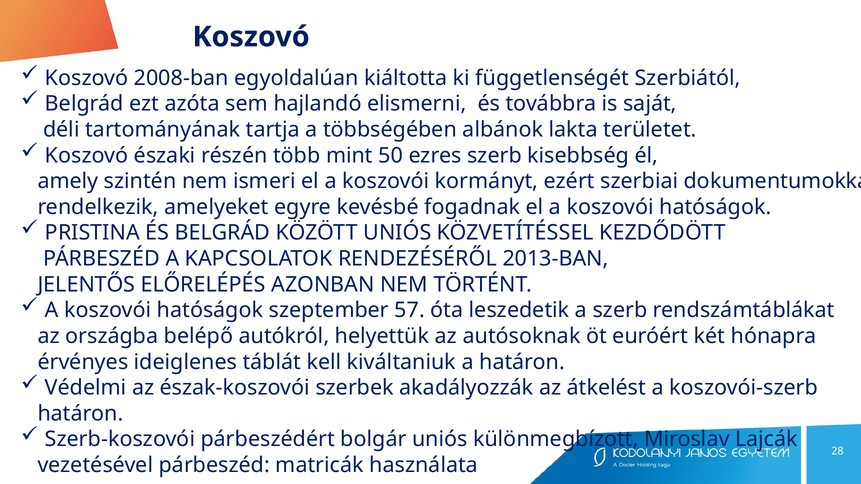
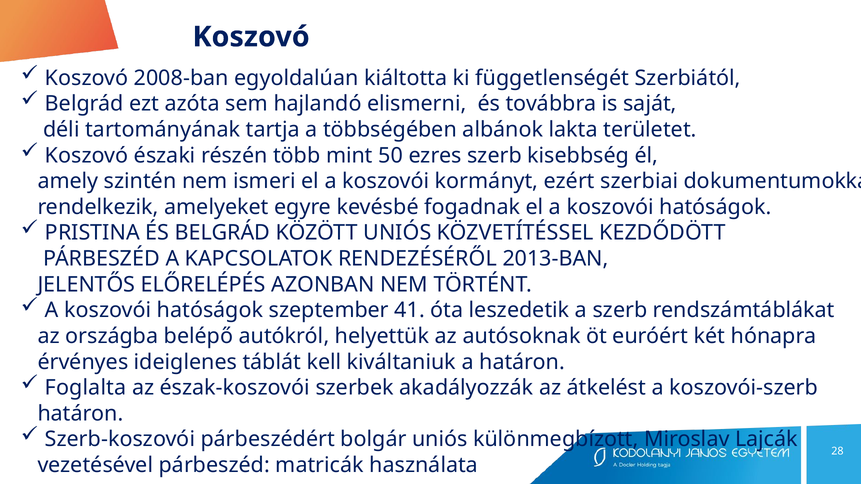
57: 57 -> 41
Védelmi: Védelmi -> Foglalta
